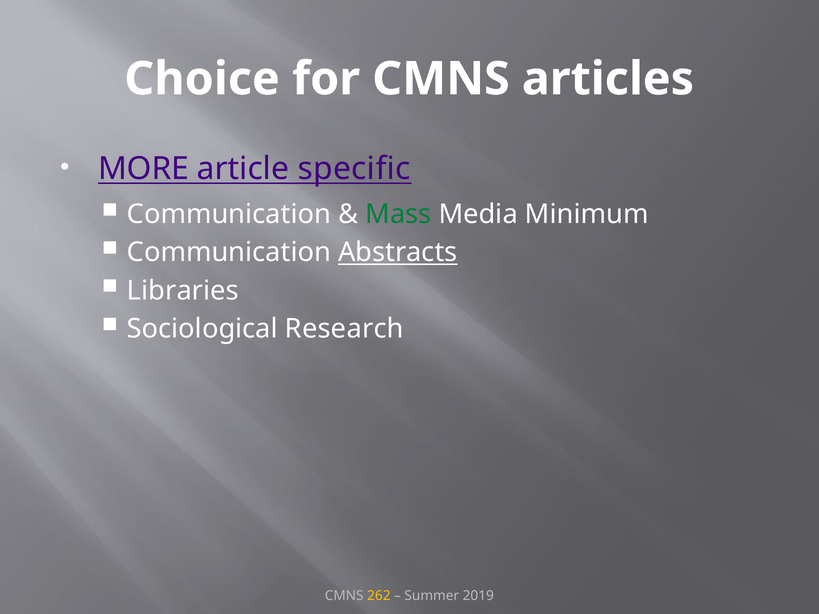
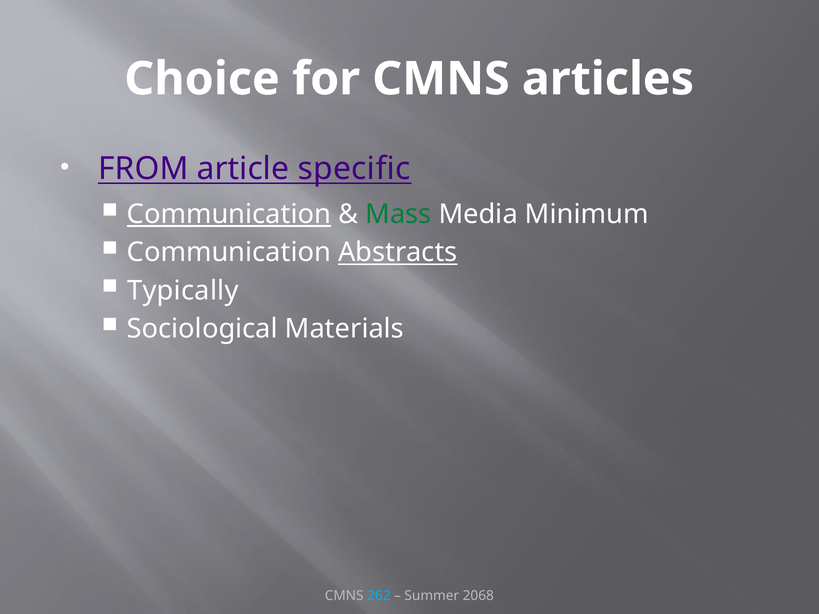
MORE: MORE -> FROM
Communication at (229, 214) underline: none -> present
Libraries: Libraries -> Typically
Research: Research -> Materials
262 colour: yellow -> light blue
2019: 2019 -> 2068
